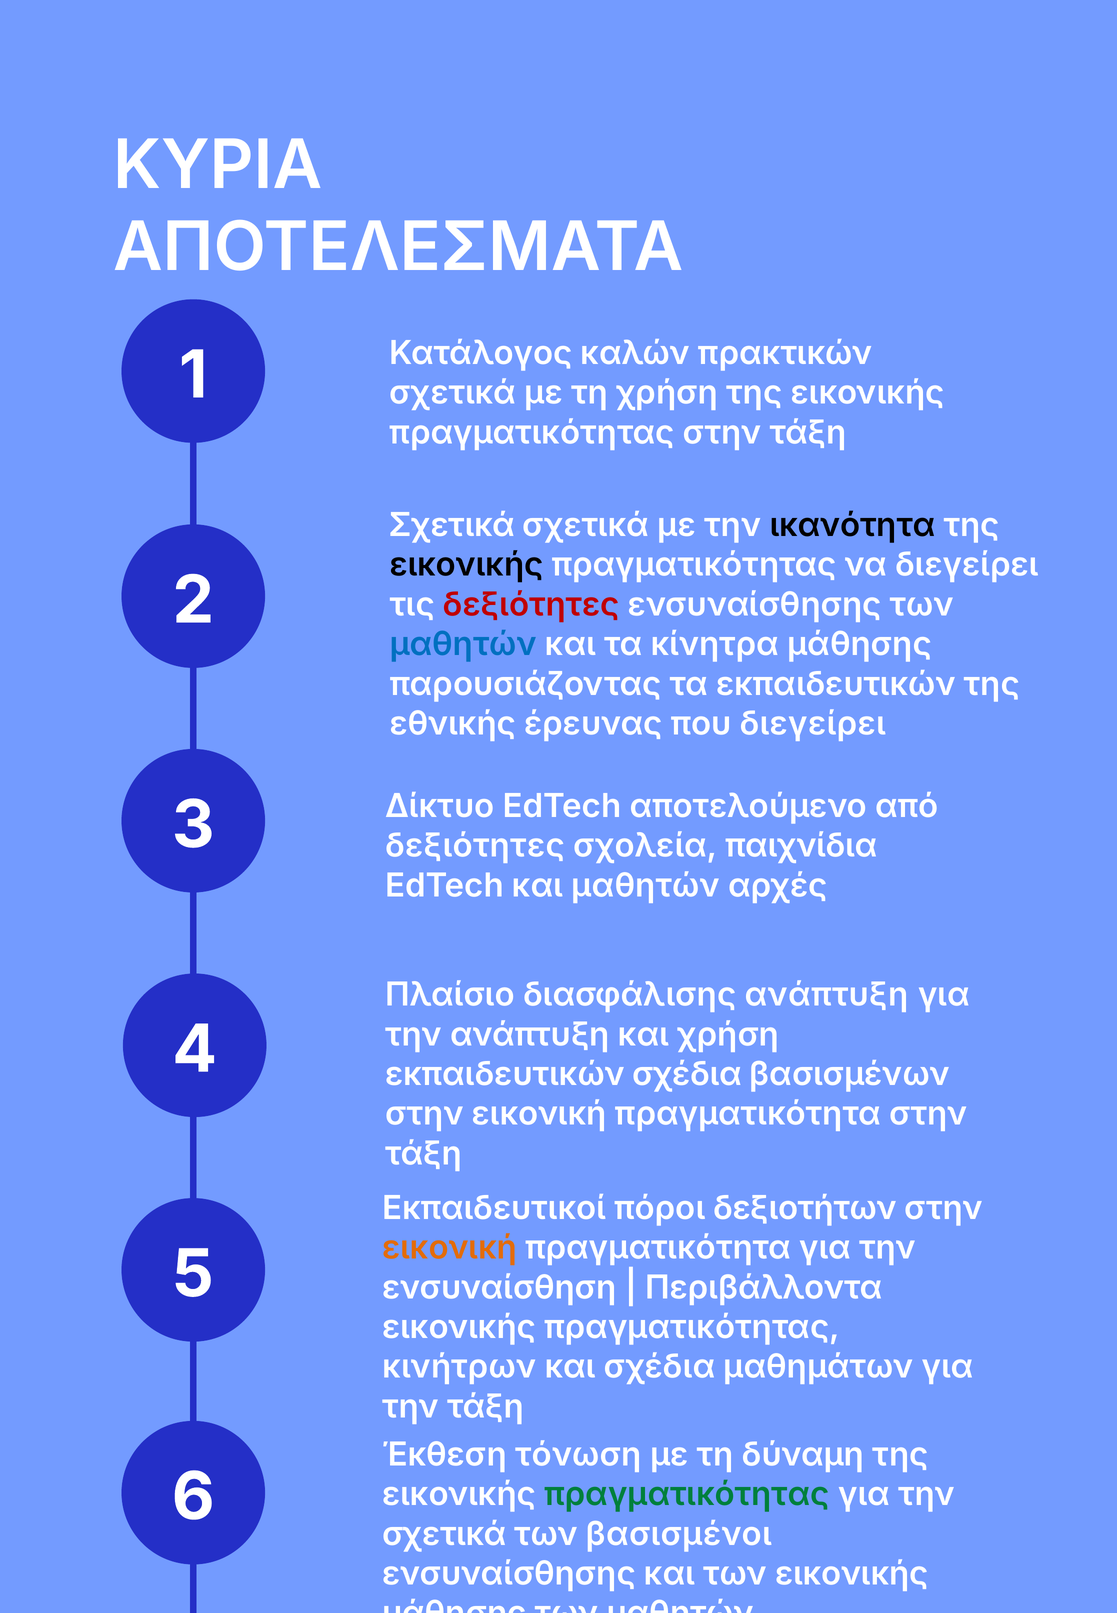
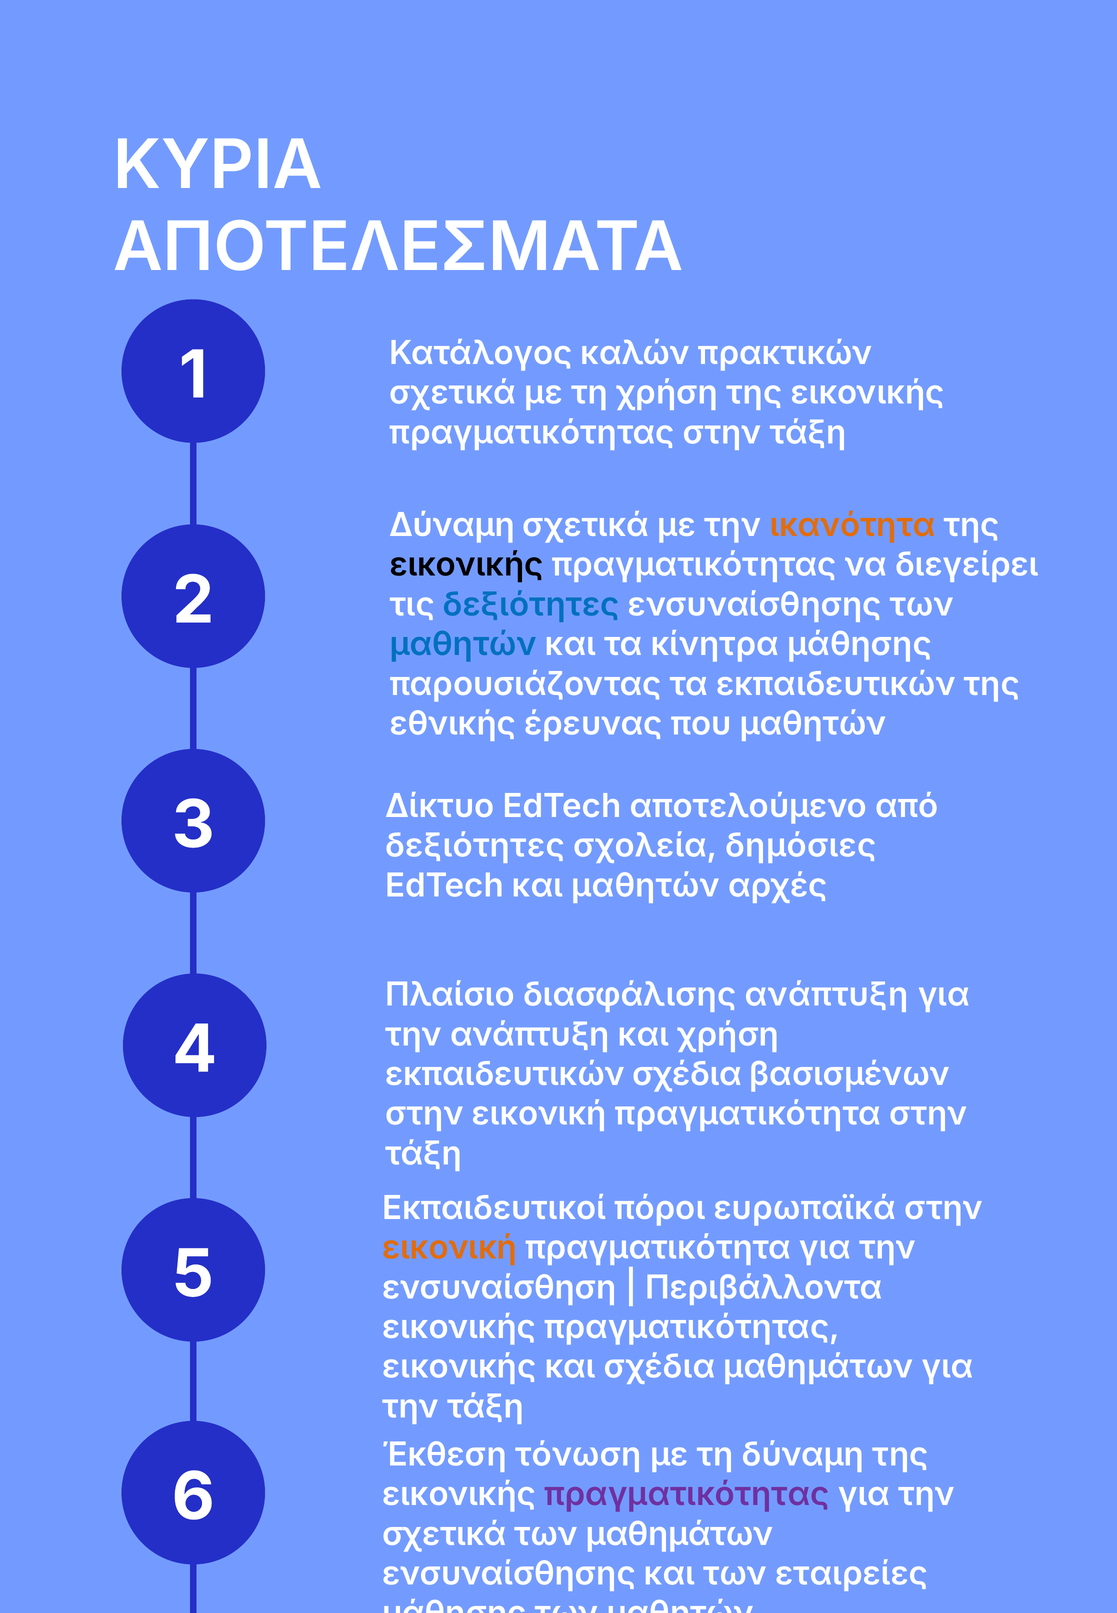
Σχετικά at (452, 526): Σχετικά -> Δύναμη
ικανότητα colour: black -> orange
δεξιότητες at (531, 605) colour: red -> blue
που διεγείρει: διεγείρει -> μαθητών
παιχνίδια: παιχνίδια -> δημόσιες
δεξιοτήτων: δεξιοτήτων -> ευρωπαϊκά
κινήτρων at (459, 1367): κινήτρων -> εικονικής
πραγματικότητας at (687, 1495) colour: green -> purple
των βασισμένοι: βασισμένοι -> μαθημάτων
των εικονικής: εικονικής -> εταιρείες
